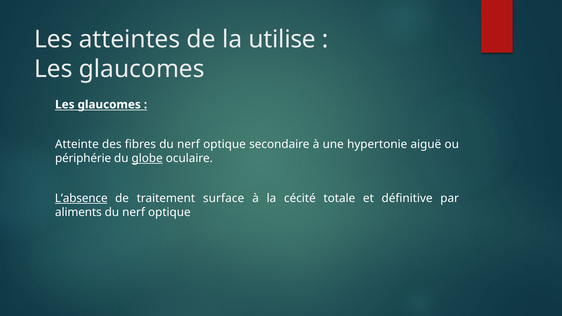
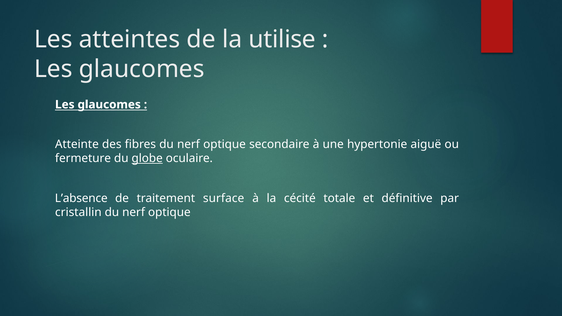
périphérie: périphérie -> fermeture
L’absence underline: present -> none
aliments: aliments -> cristallin
